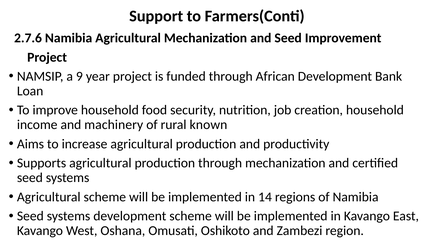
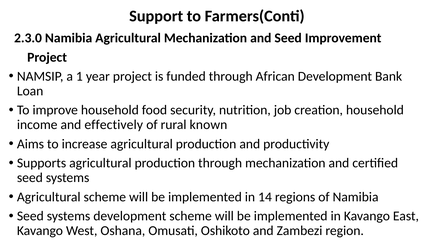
2.7.6: 2.7.6 -> 2.3.0
9: 9 -> 1
machinery: machinery -> effectively
